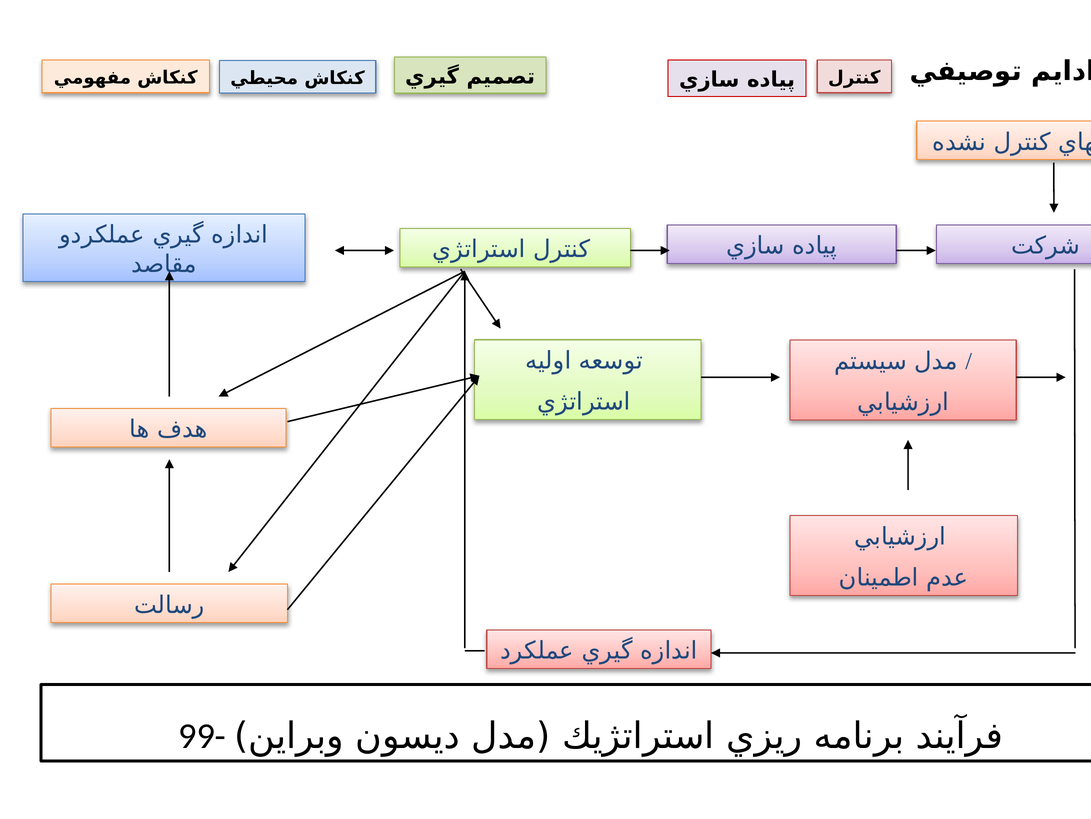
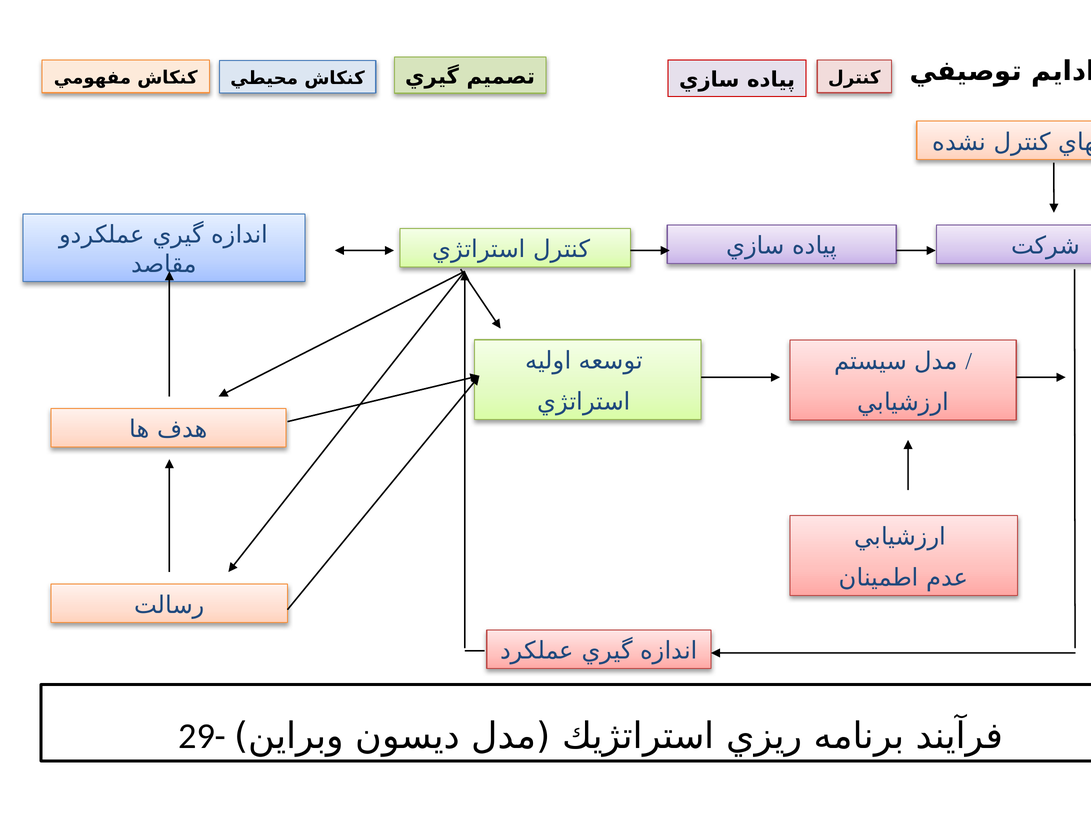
99-: 99- -> 29-
